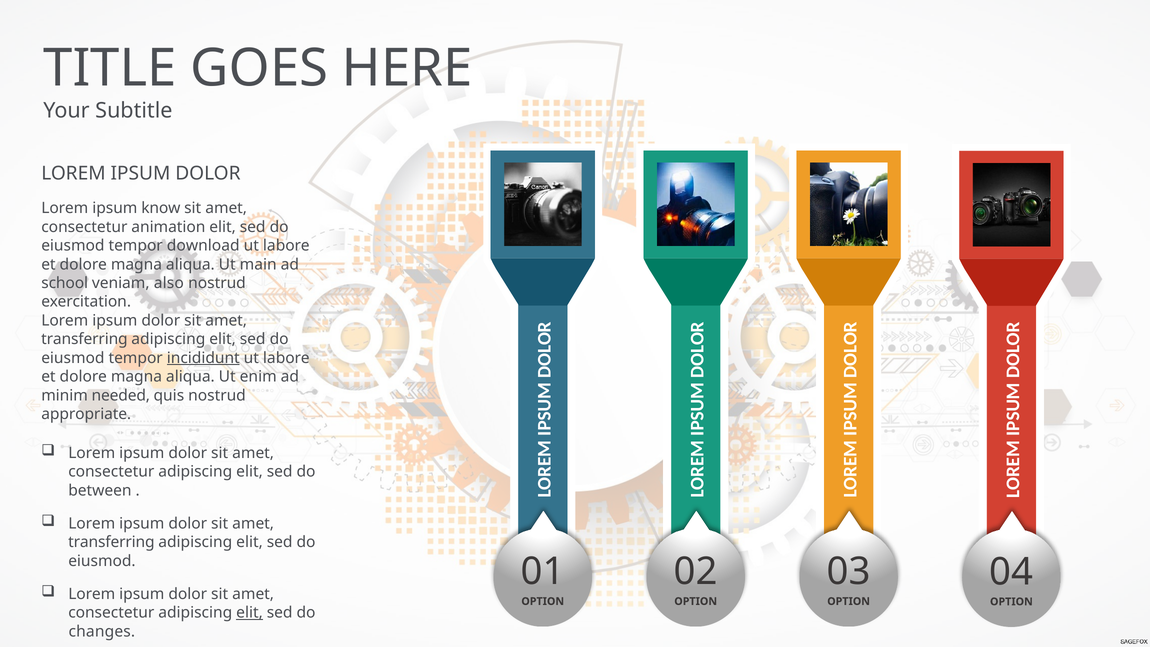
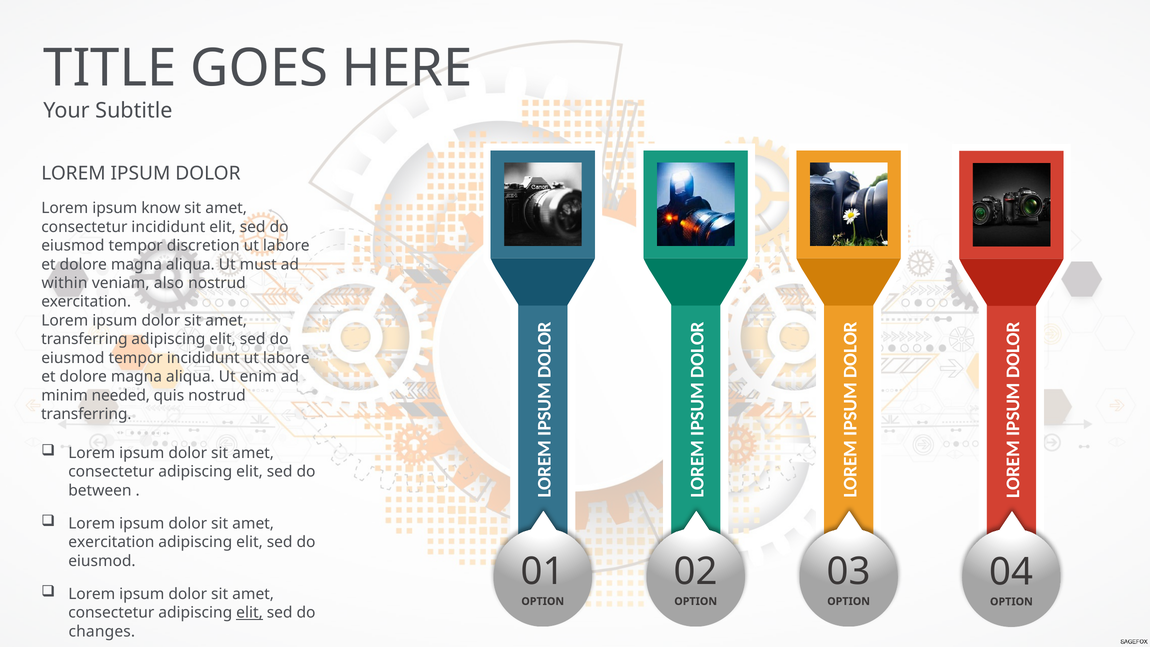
consectetur animation: animation -> incididunt
download: download -> discretion
main: main -> must
school: school -> within
incididunt at (203, 358) underline: present -> none
appropriate at (86, 414): appropriate -> transferring
transferring at (111, 542): transferring -> exercitation
